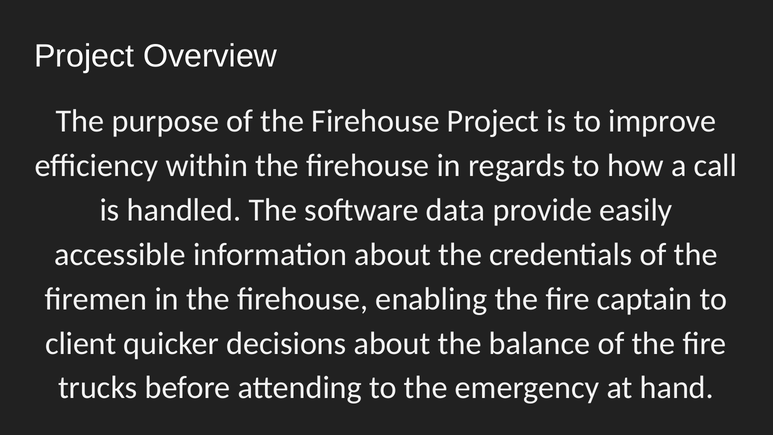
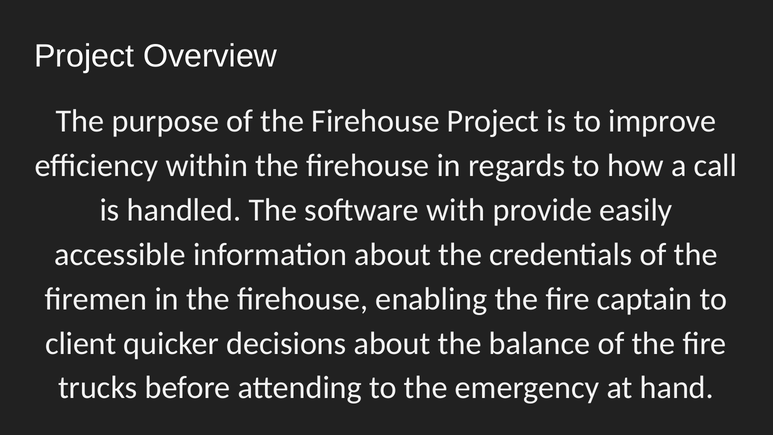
data: data -> with
